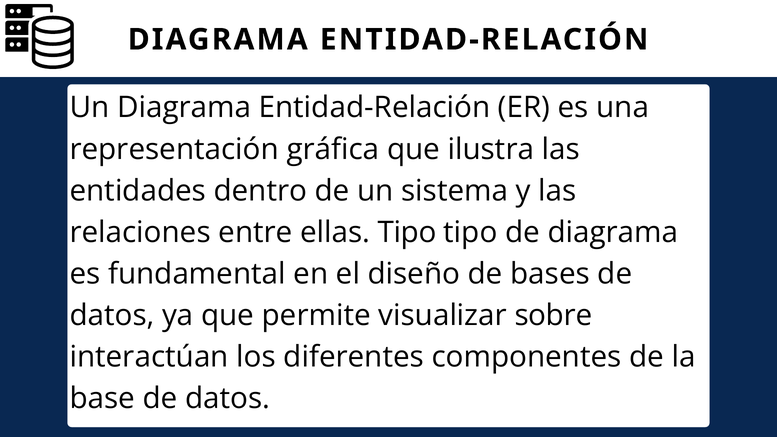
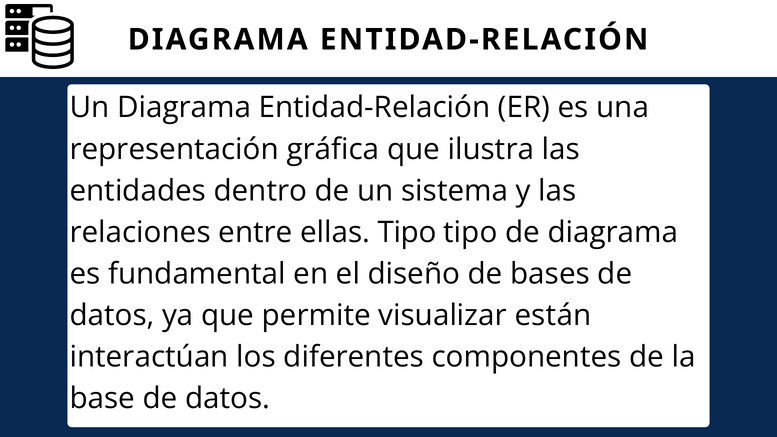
sobre: sobre -> están
